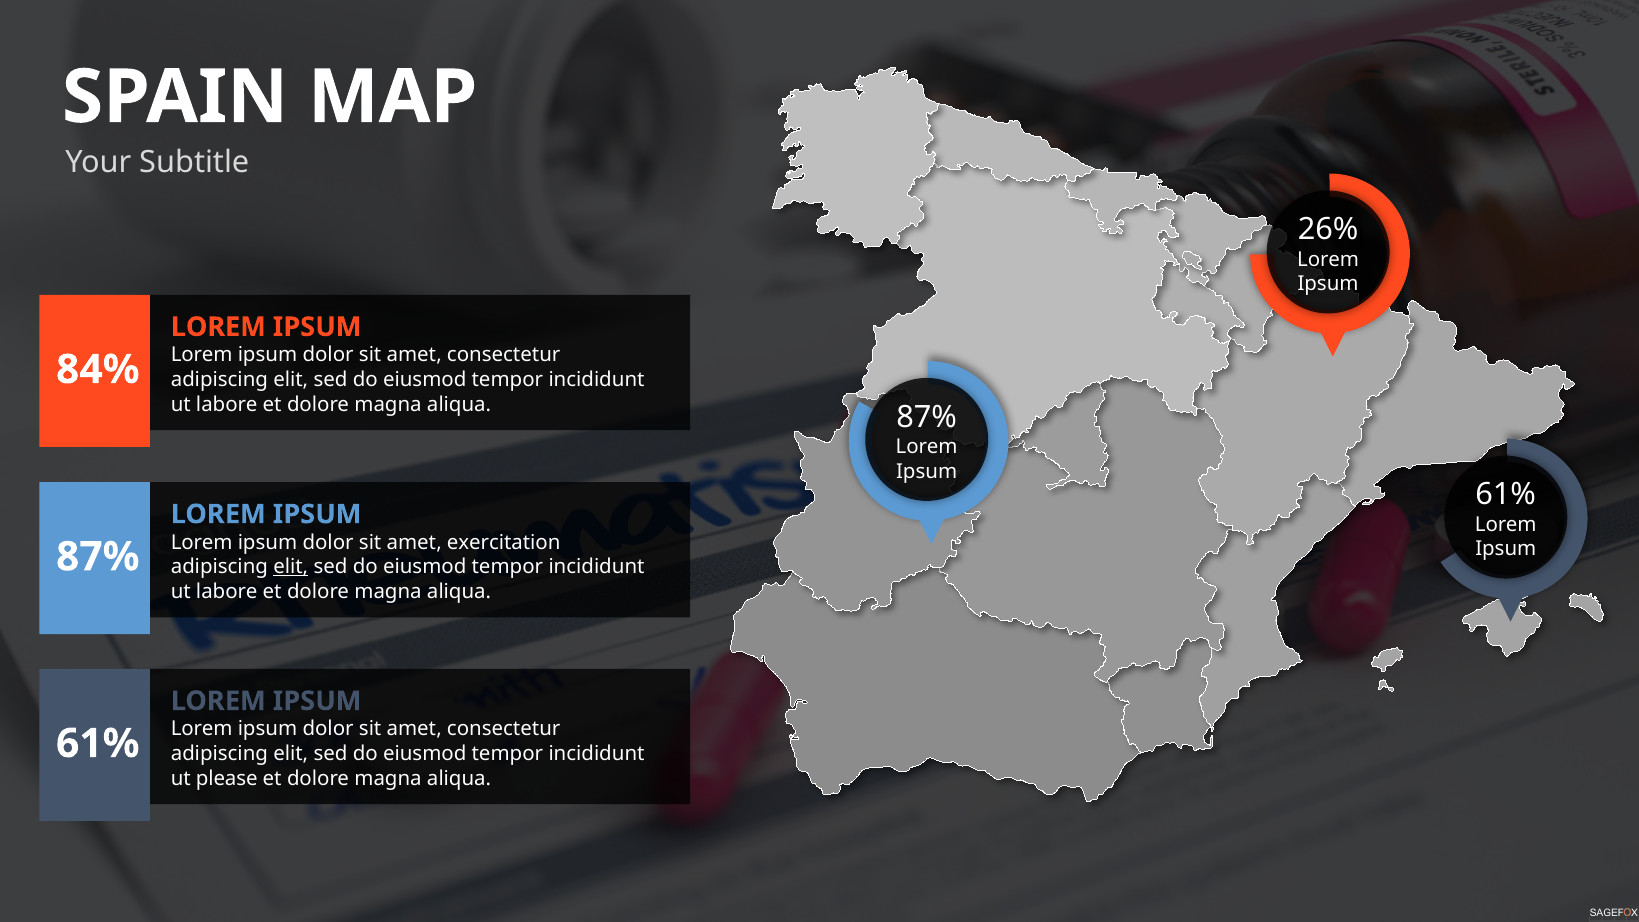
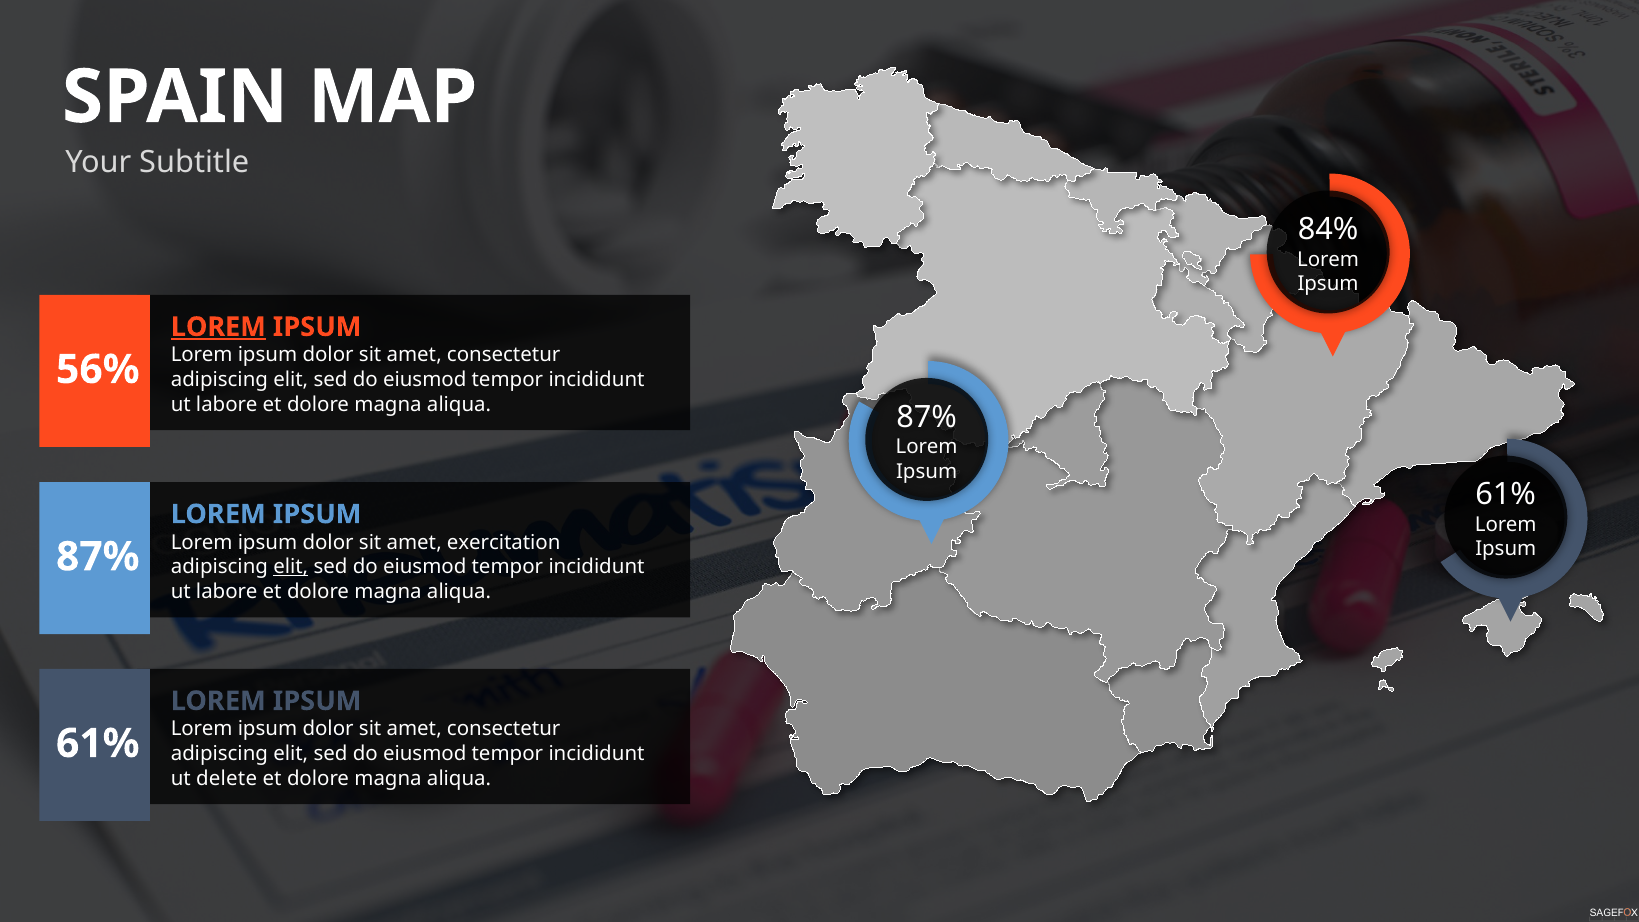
26%: 26% -> 84%
LOREM at (218, 327) underline: none -> present
84%: 84% -> 56%
please: please -> delete
